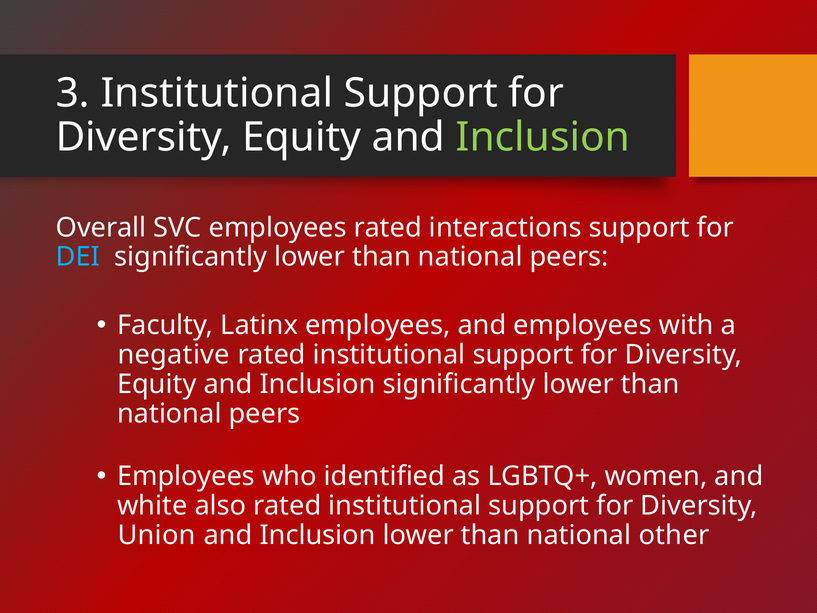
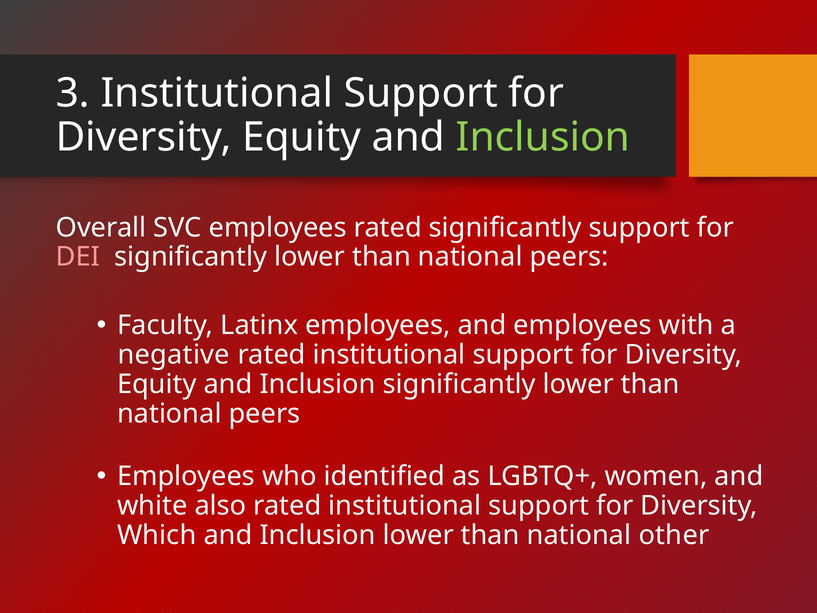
rated interactions: interactions -> significantly
DEI colour: light blue -> pink
Union: Union -> Which
